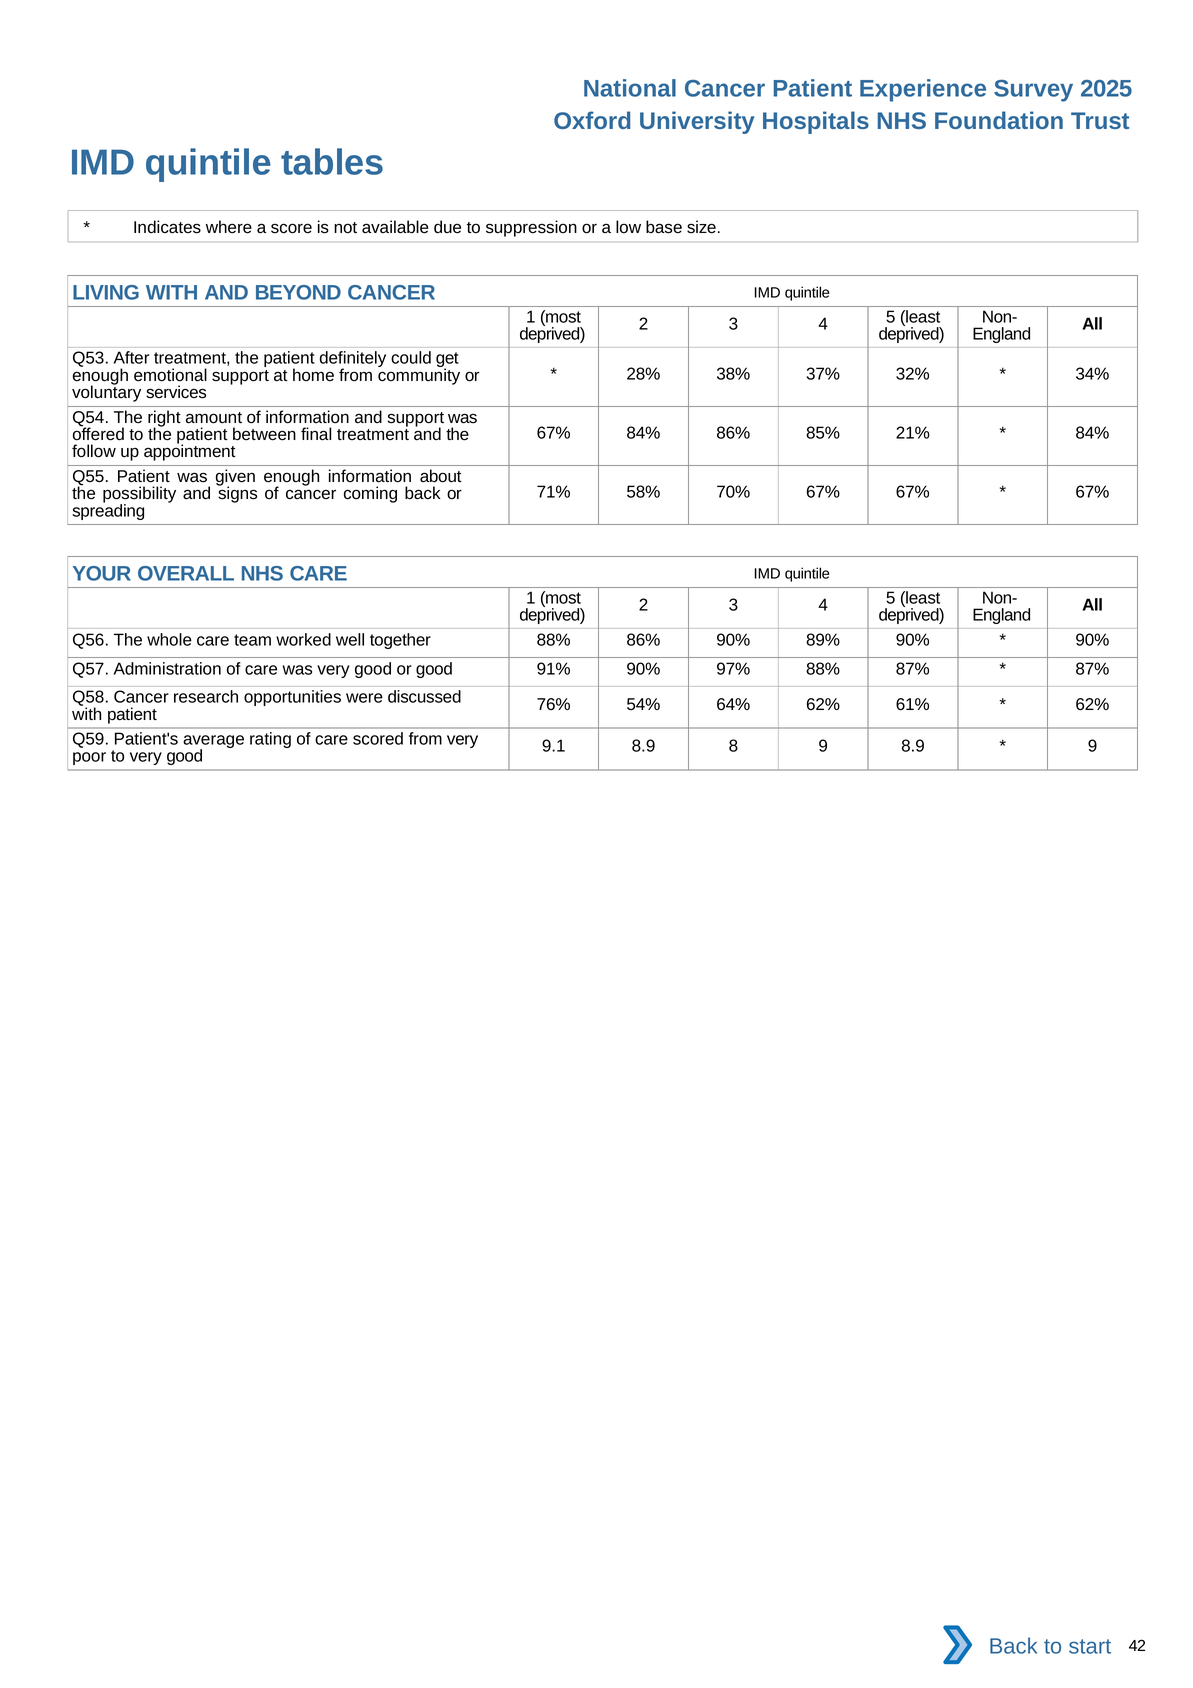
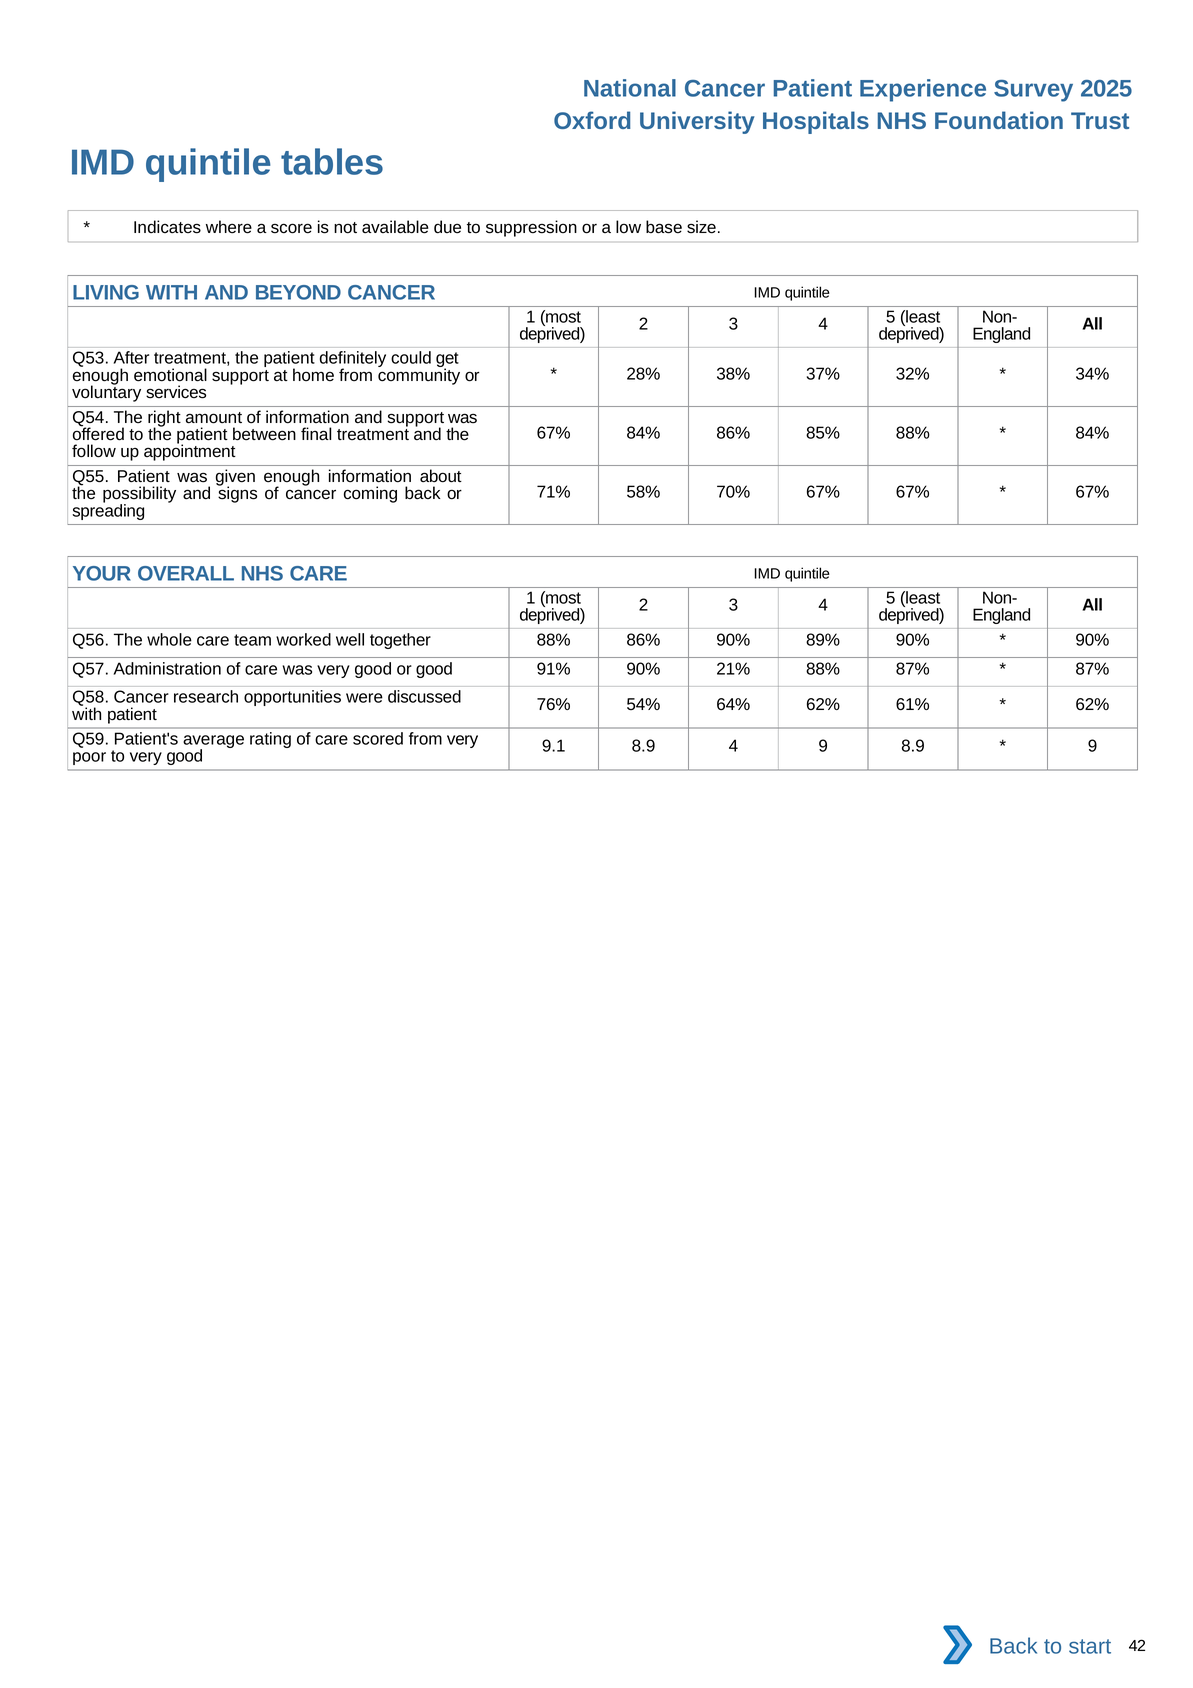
85% 21%: 21% -> 88%
97%: 97% -> 21%
8.9 8: 8 -> 4
